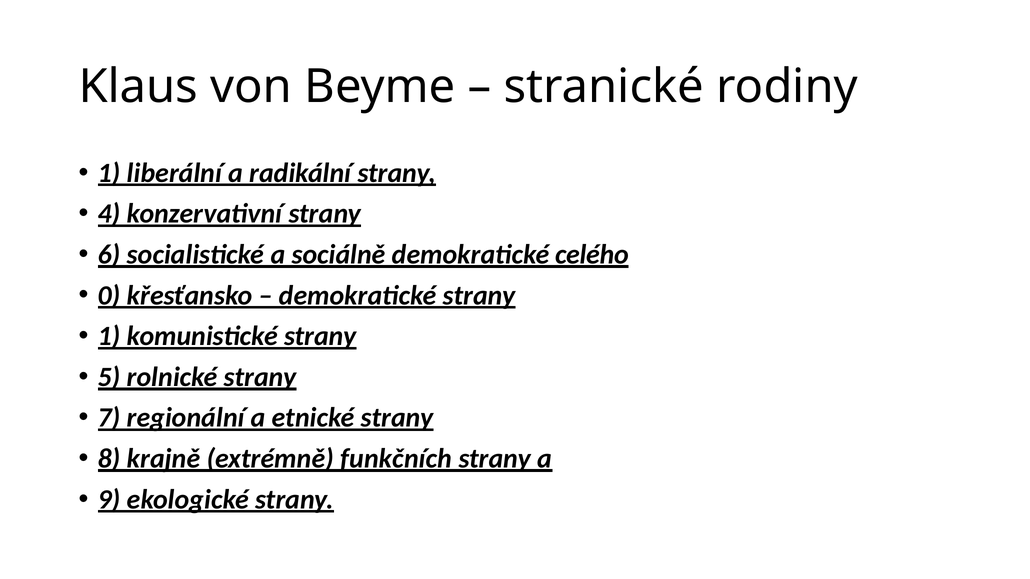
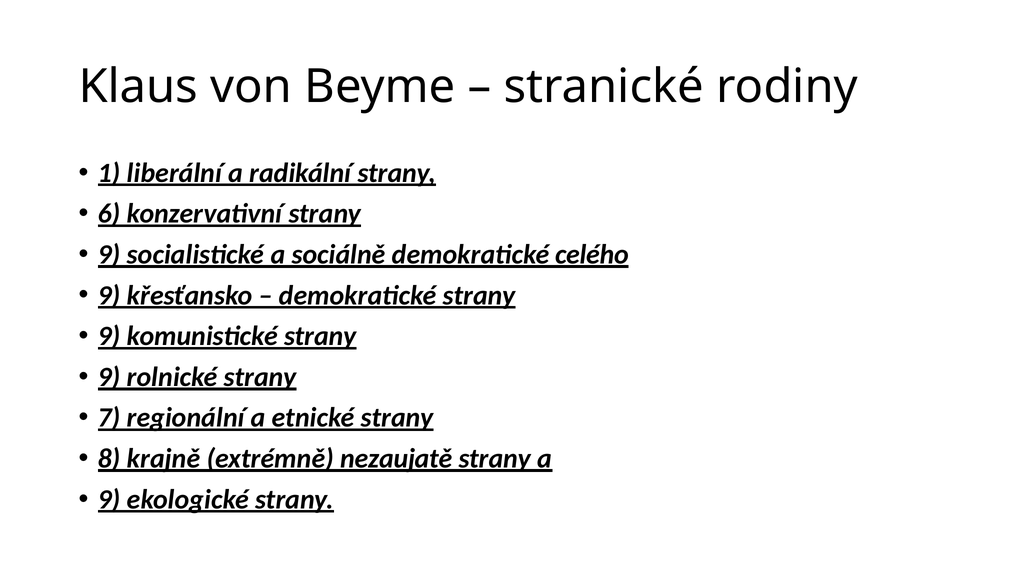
4: 4 -> 6
6 at (109, 255): 6 -> 9
0 at (109, 296): 0 -> 9
1 at (109, 336): 1 -> 9
5 at (109, 377): 5 -> 9
funkčních: funkčních -> nezaujatě
